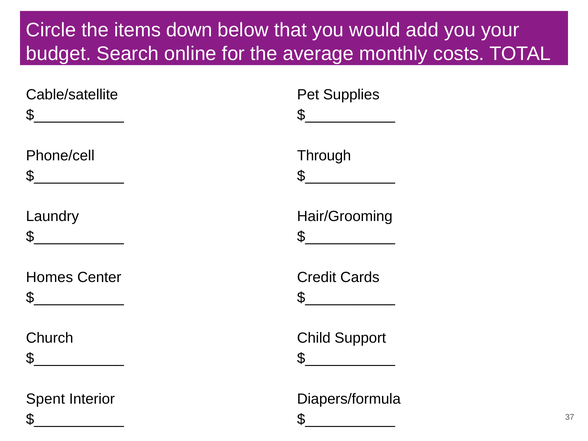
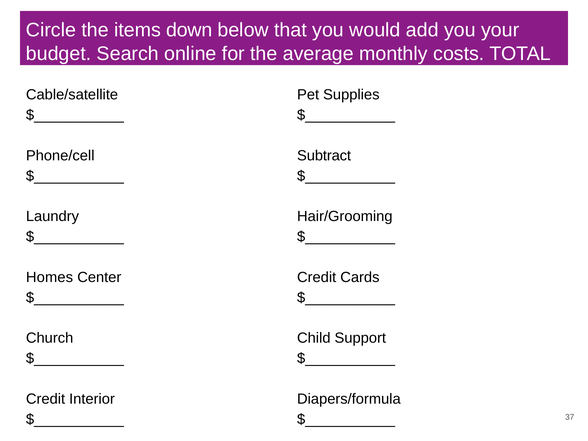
Through: Through -> Subtract
Spent at (45, 399): Spent -> Credit
